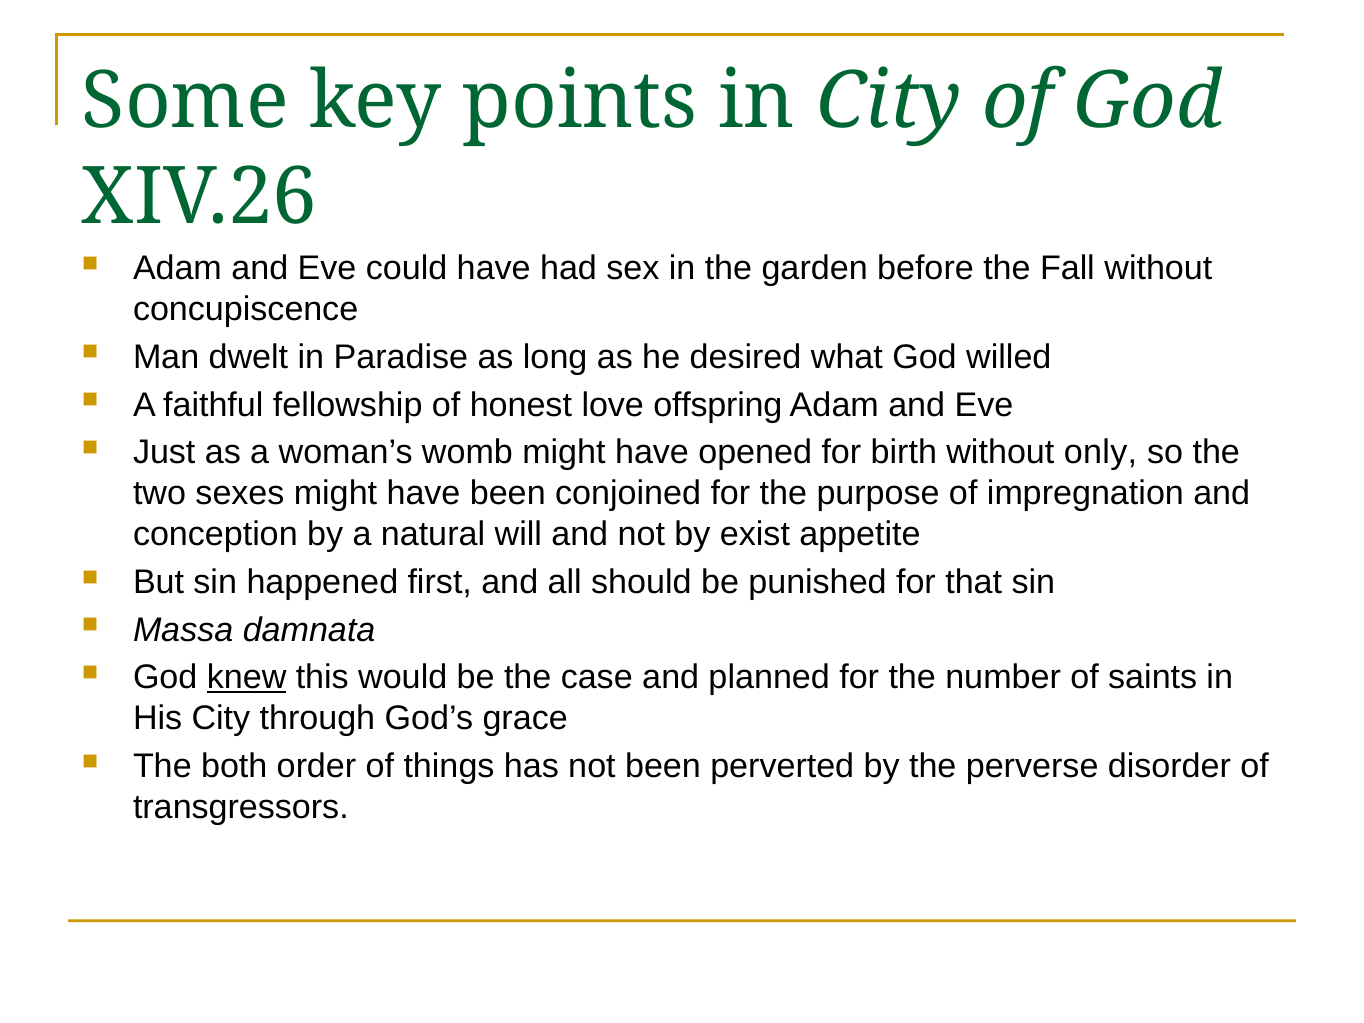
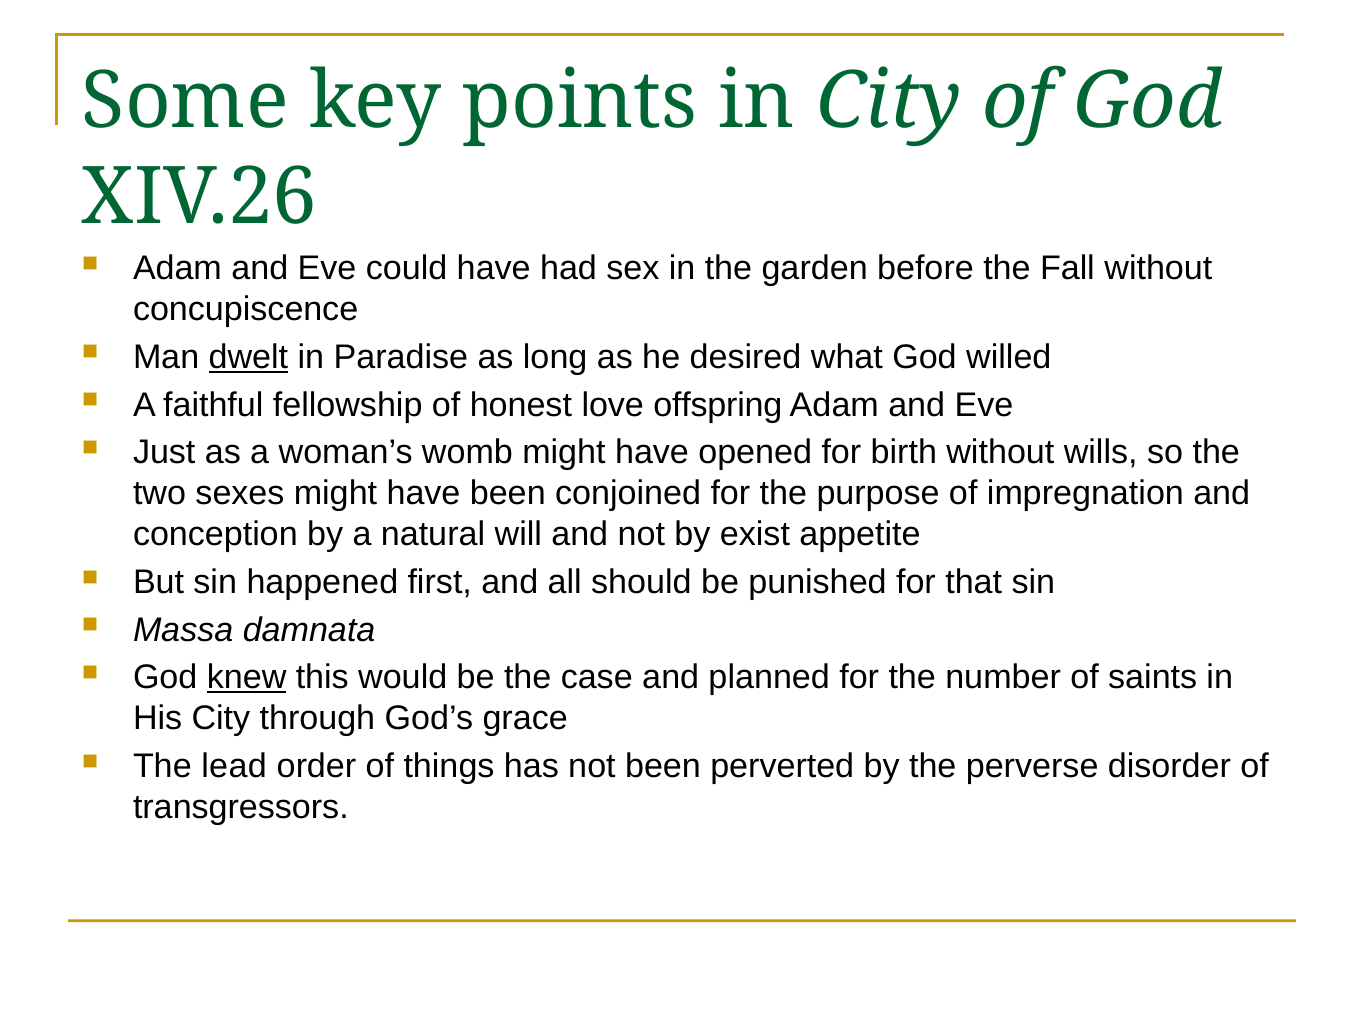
dwelt underline: none -> present
only: only -> wills
both: both -> lead
